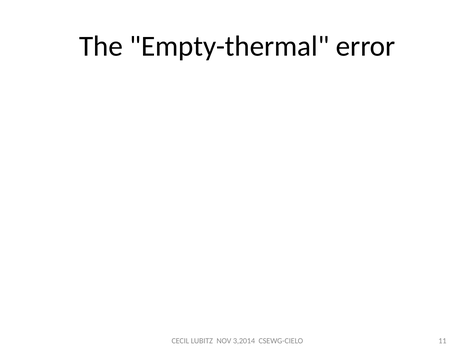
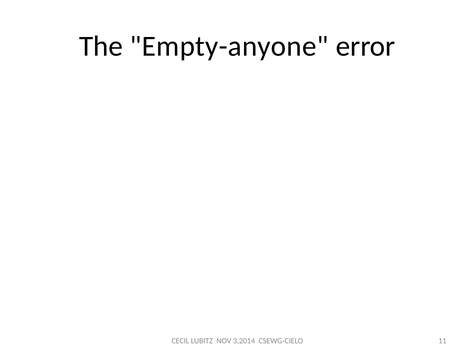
Empty-thermal: Empty-thermal -> Empty-anyone
